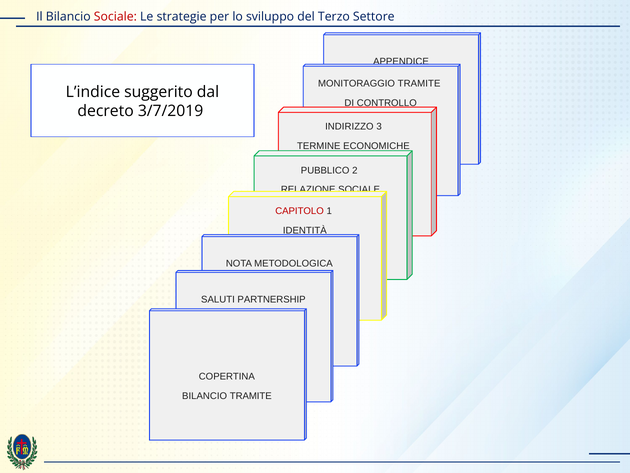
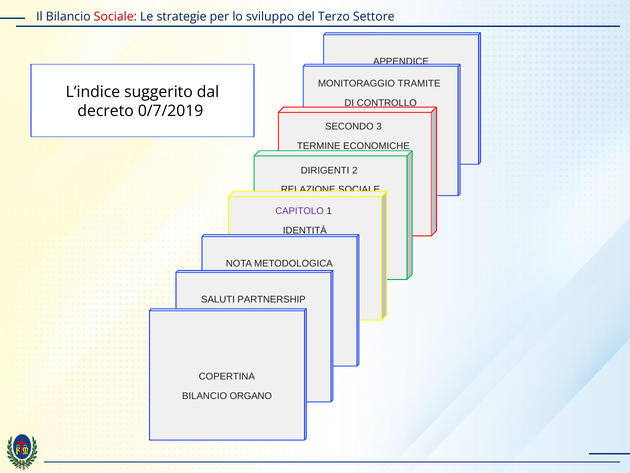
3/7/2019: 3/7/2019 -> 0/7/2019
INDIRIZZO: INDIRIZZO -> SECONDO
PUBBLICO: PUBBLICO -> DIRIGENTI
CAPITOLO colour: red -> purple
BILANCIO TRAMITE: TRAMITE -> ORGANO
